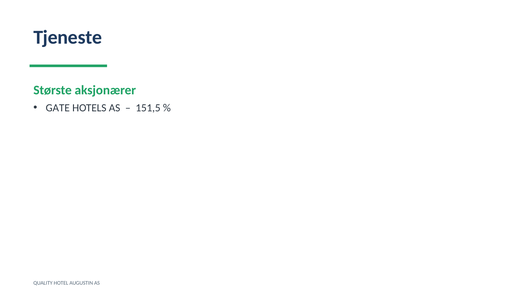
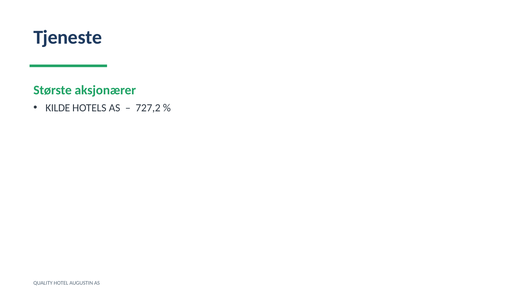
GATE: GATE -> KILDE
151,5: 151,5 -> 727,2
